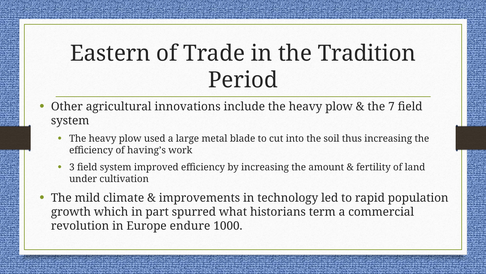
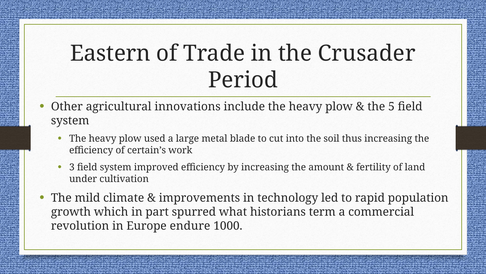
Tradition: Tradition -> Crusader
7: 7 -> 5
having’s: having’s -> certain’s
